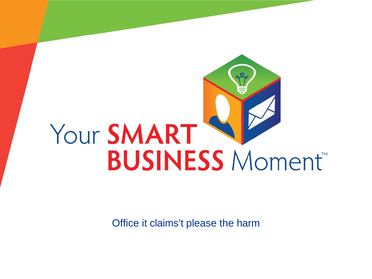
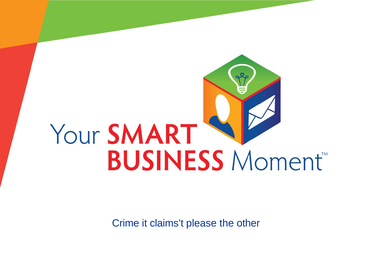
Office: Office -> Crime
harm: harm -> other
